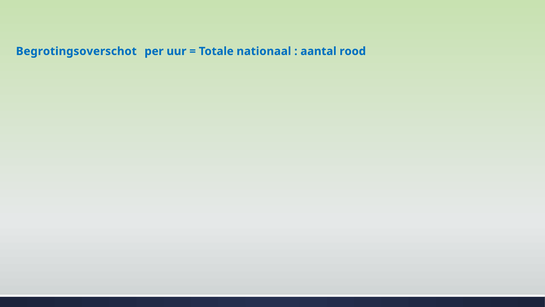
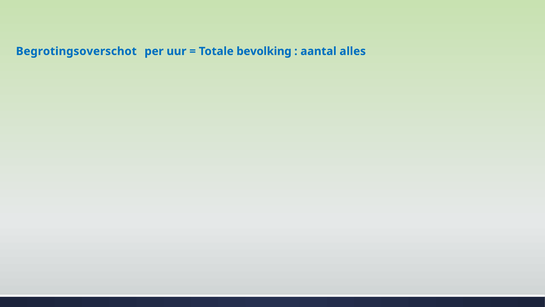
nationaal: nationaal -> bevolking
rood: rood -> alles
